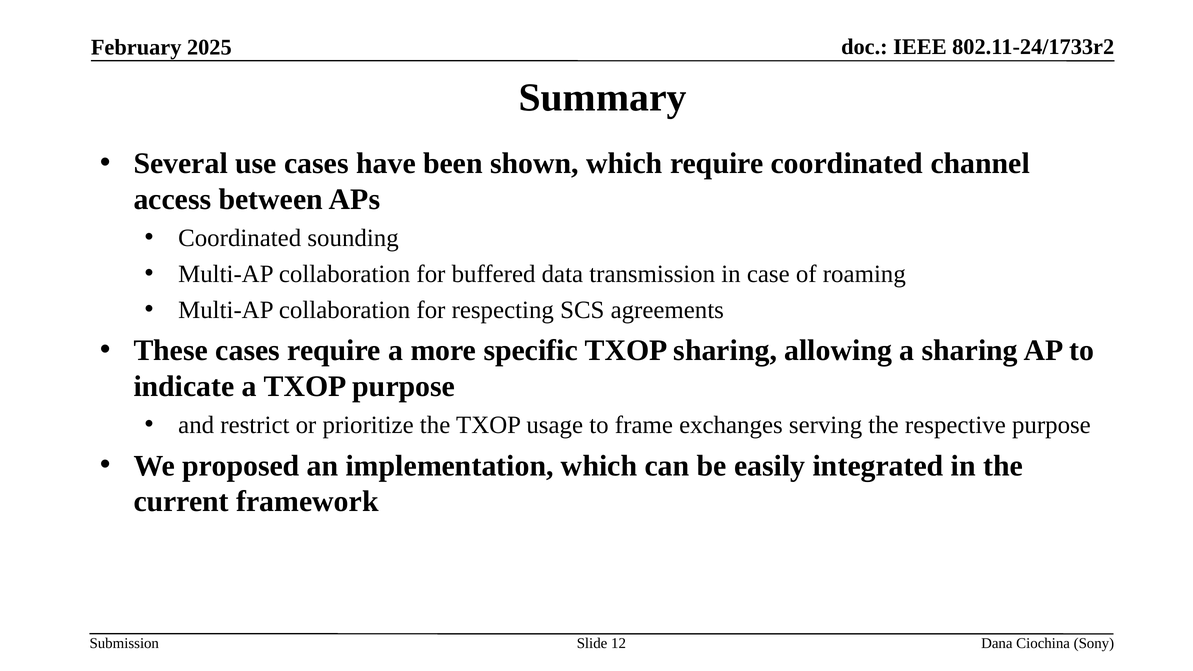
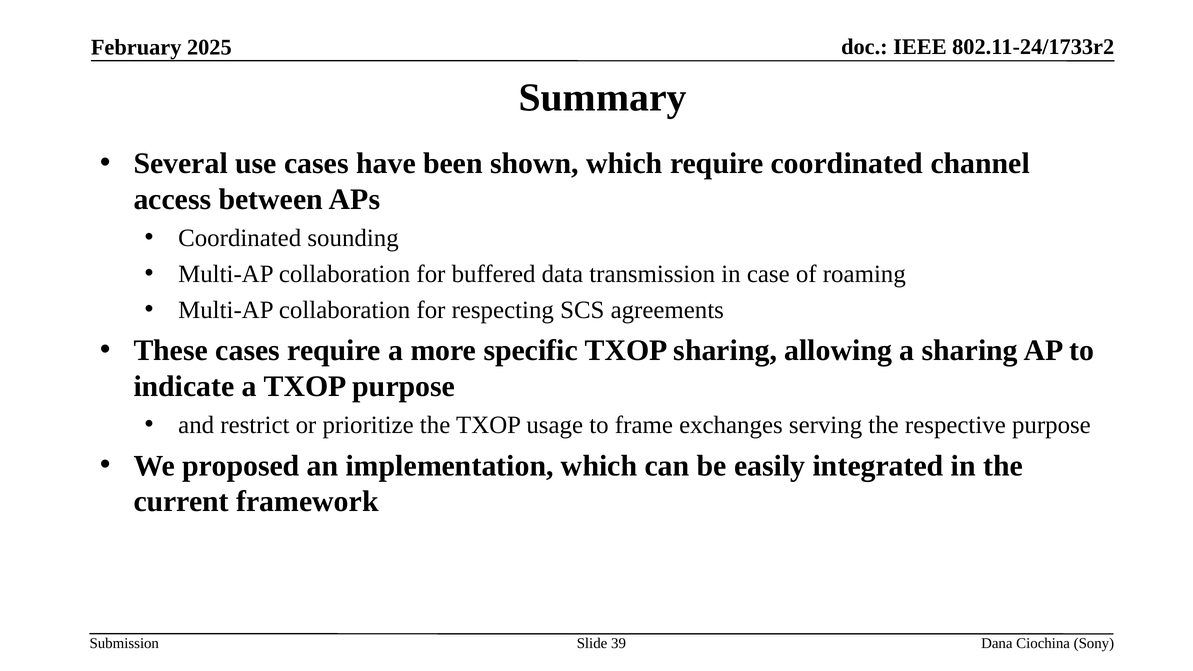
12: 12 -> 39
